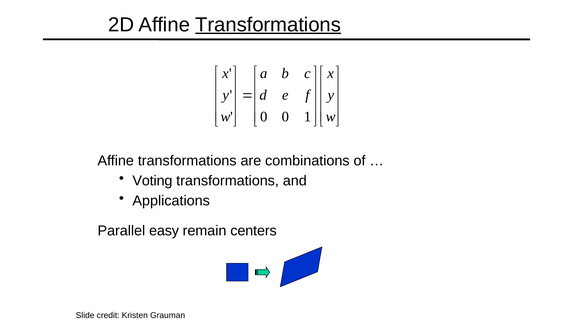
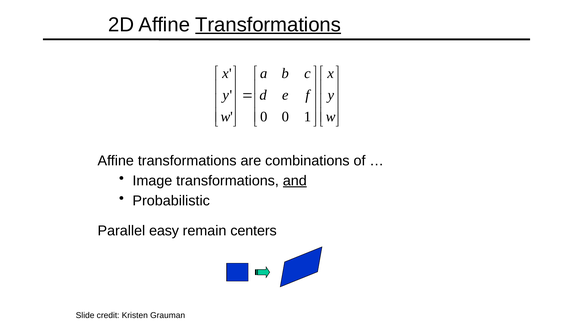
Voting: Voting -> Image
and underline: none -> present
Applications: Applications -> Probabilistic
